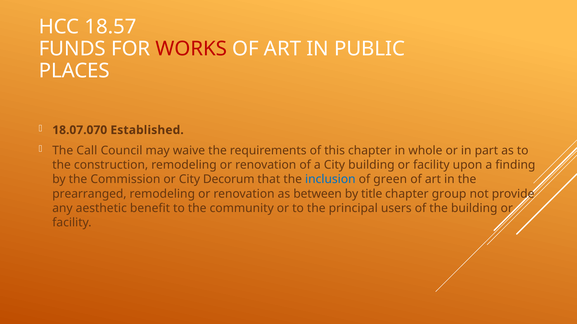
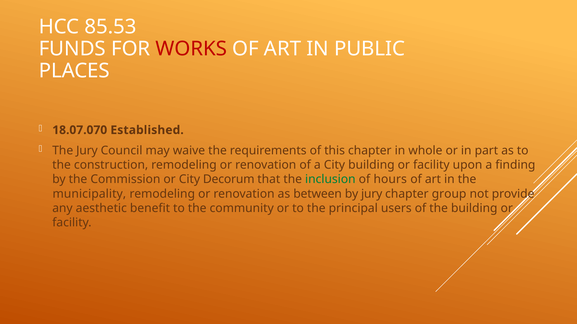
18.57: 18.57 -> 85.53
The Call: Call -> Jury
inclusion colour: blue -> green
green: green -> hours
prearranged: prearranged -> municipality
by title: title -> jury
